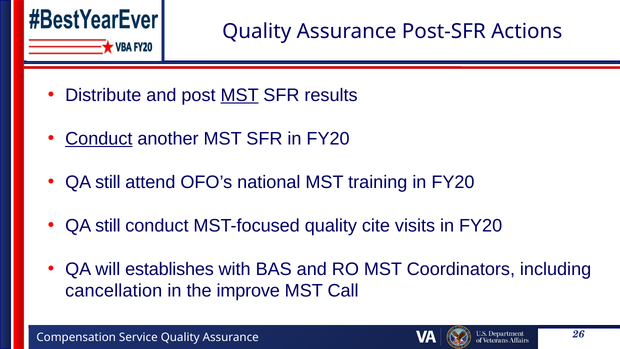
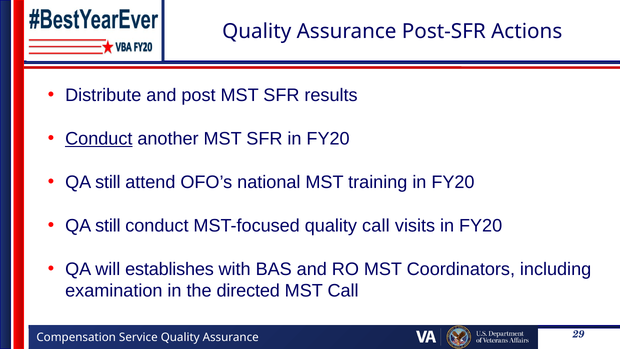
MST at (240, 95) underline: present -> none
quality cite: cite -> call
cancellation: cancellation -> examination
improve: improve -> directed
26: 26 -> 29
